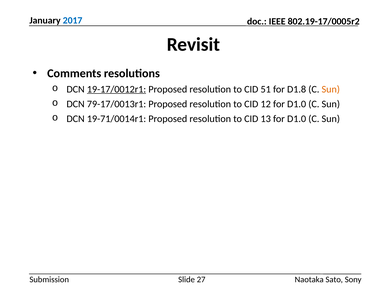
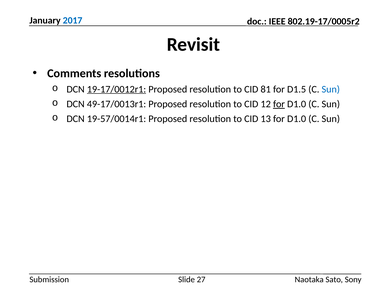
51: 51 -> 81
D1.8: D1.8 -> D1.5
Sun at (331, 89) colour: orange -> blue
79-17/0013r1: 79-17/0013r1 -> 49-17/0013r1
for at (279, 104) underline: none -> present
19-71/0014r1: 19-71/0014r1 -> 19-57/0014r1
